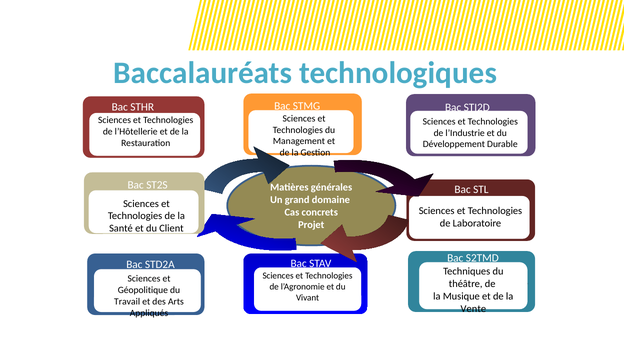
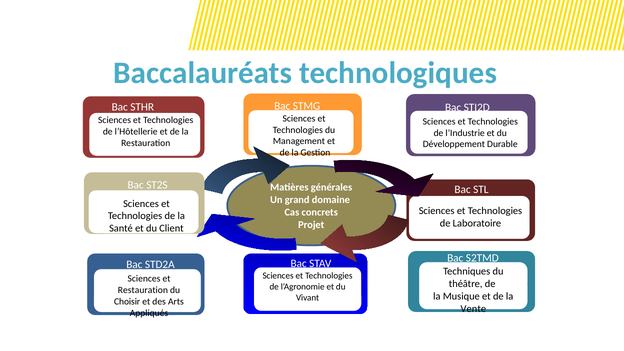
Géopolitique at (143, 291): Géopolitique -> Restauration
Travail: Travail -> Choisir
